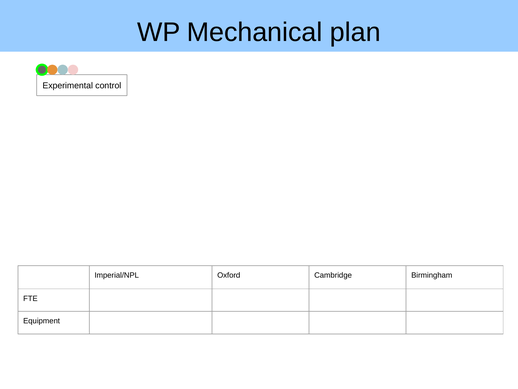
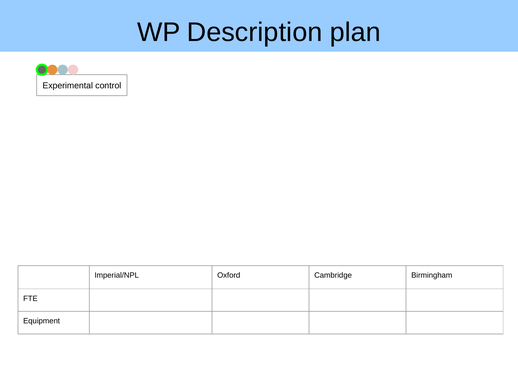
Mechanical: Mechanical -> Description
